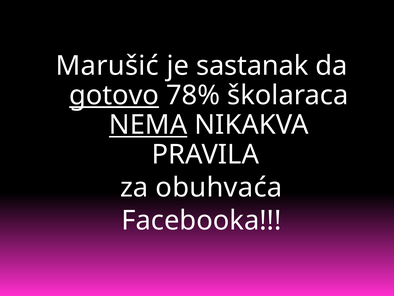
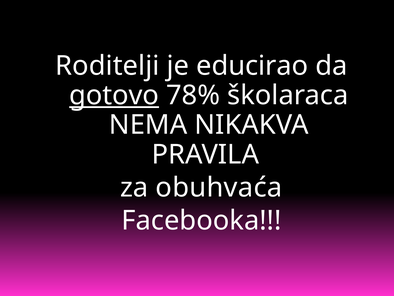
Marušić: Marušić -> Roditelji
sastanak: sastanak -> educirao
NEMA underline: present -> none
